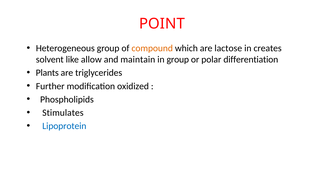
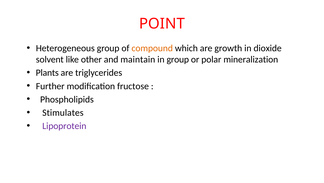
lactose: lactose -> growth
creates: creates -> dioxide
allow: allow -> other
differentiation: differentiation -> mineralization
oxidized: oxidized -> fructose
Lipoprotein colour: blue -> purple
